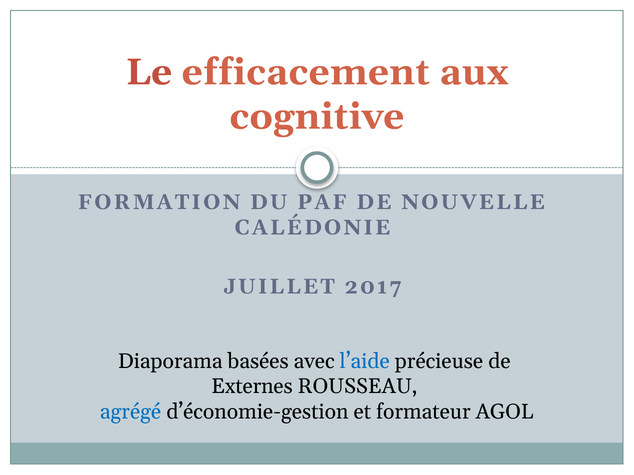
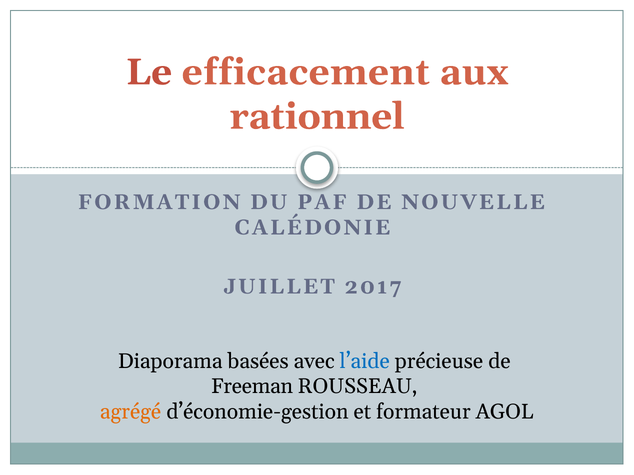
cognitive: cognitive -> rationnel
Externes: Externes -> Freeman
agrégé colour: blue -> orange
